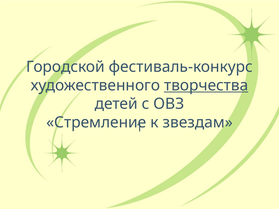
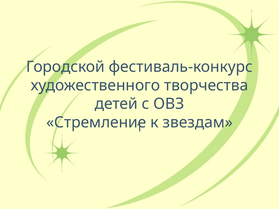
творчества underline: present -> none
